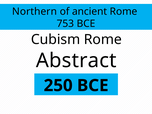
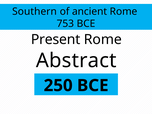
Northern: Northern -> Southern
Cubism: Cubism -> Present
